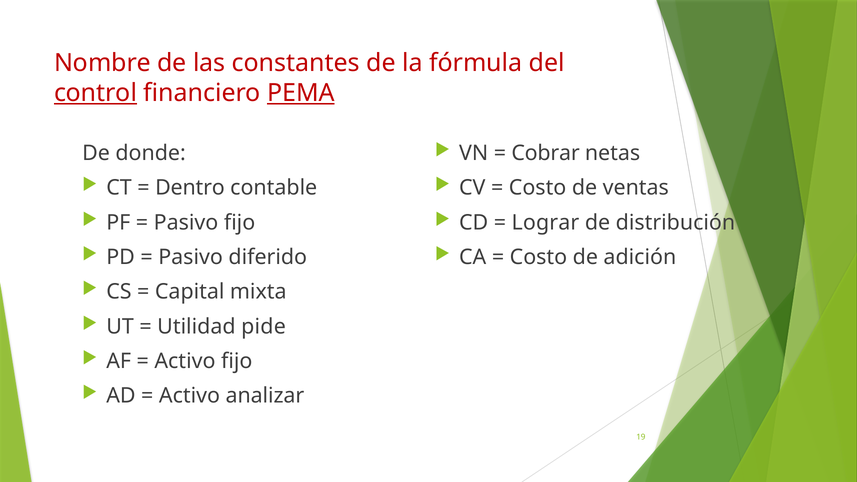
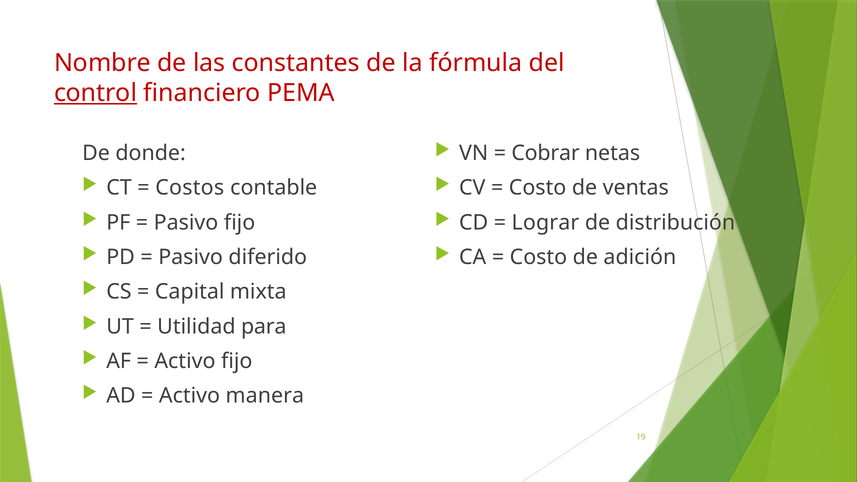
PEMA underline: present -> none
Dentro: Dentro -> Costos
pide: pide -> para
analizar: analizar -> manera
